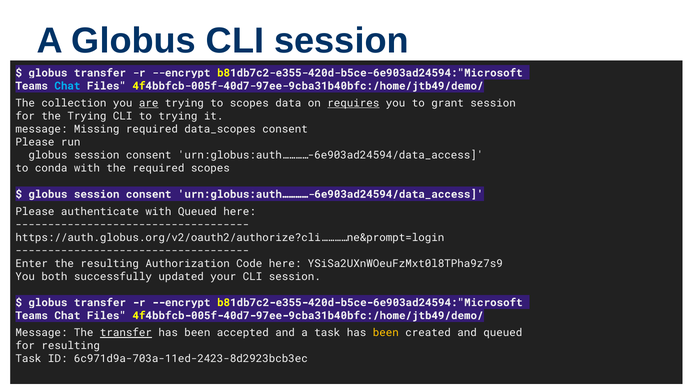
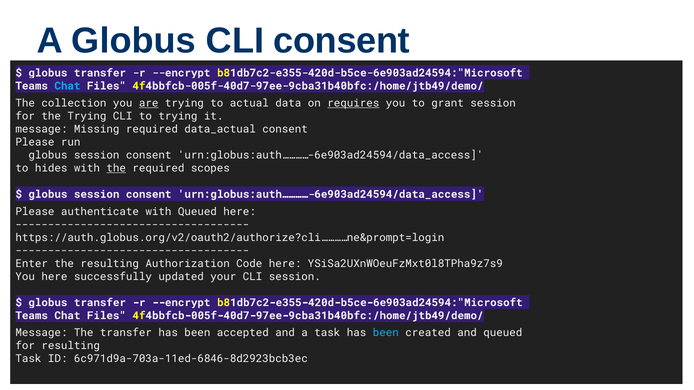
Globus CLI session: session -> consent
to scopes: scopes -> actual
data_scopes: data_scopes -> data_actual
conda: conda -> hides
the at (116, 168) underline: none -> present
You both: both -> here
transfer at (126, 333) underline: present -> none
been at (386, 333) colour: yellow -> light blue
6c971d9a-703a-11ed-2423-8d2923bcb3ec: 6c971d9a-703a-11ed-2423-8d2923bcb3ec -> 6c971d9a-703a-11ed-6846-8d2923bcb3ec
